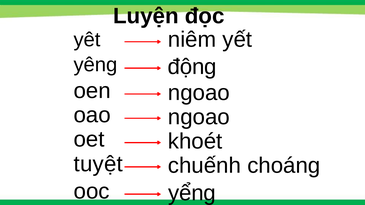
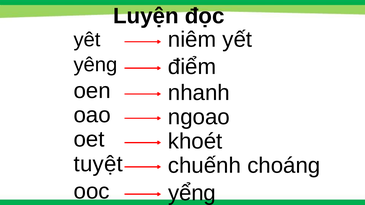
động: động -> điểm
oen ngoao: ngoao -> nhanh
